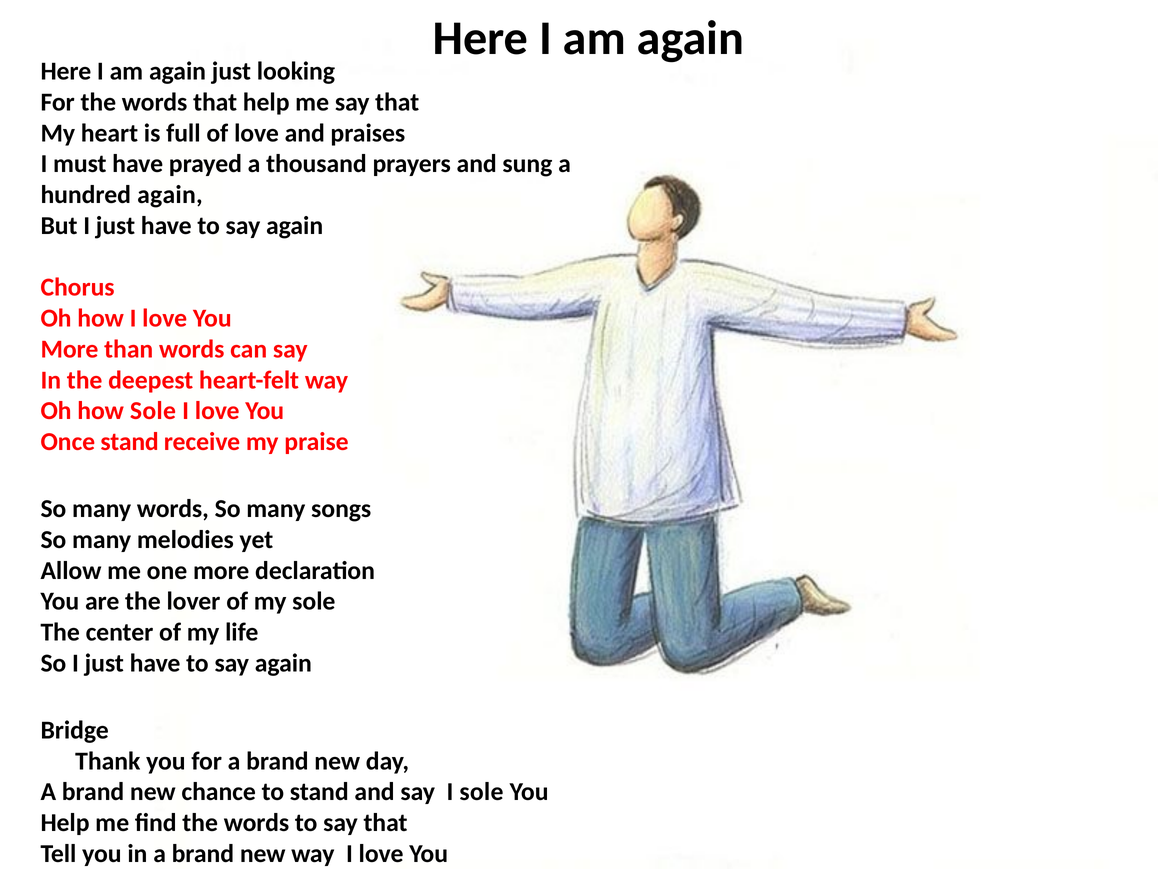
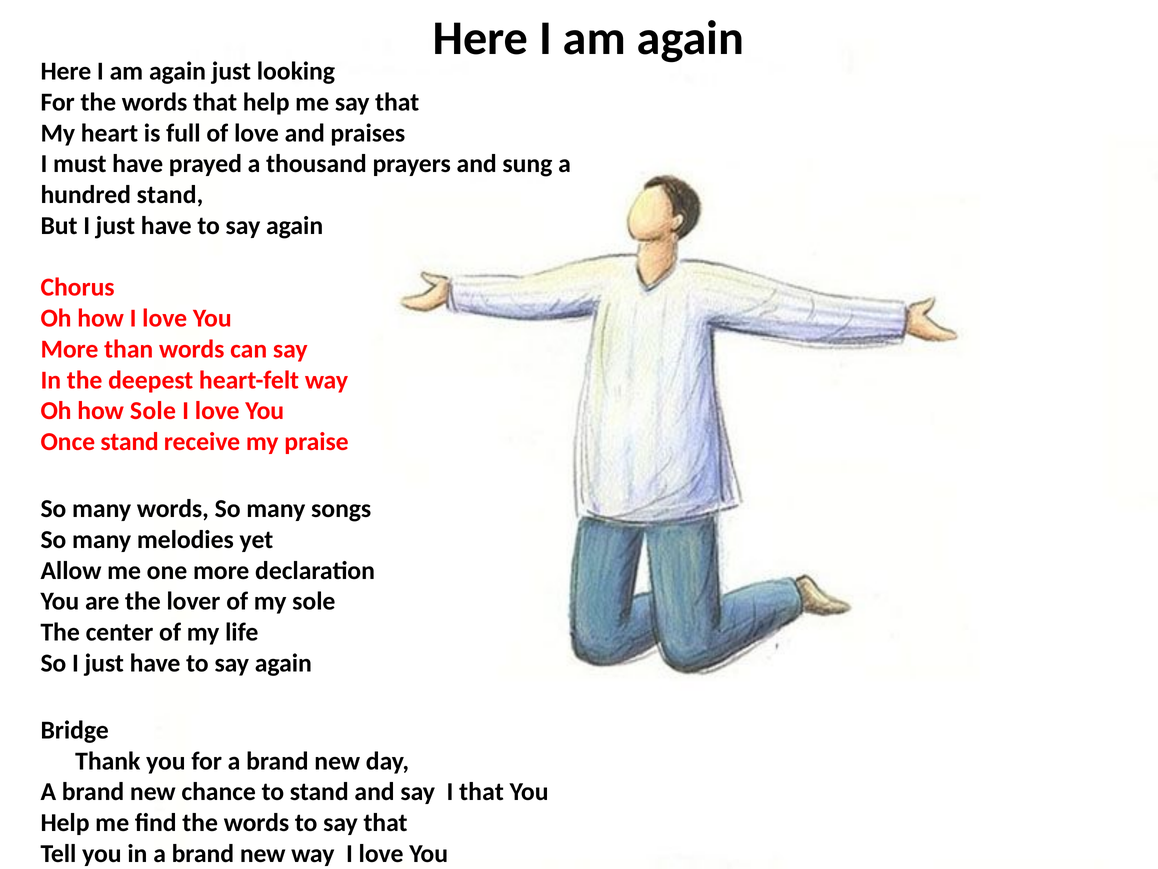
hundred again: again -> stand
I sole: sole -> that
